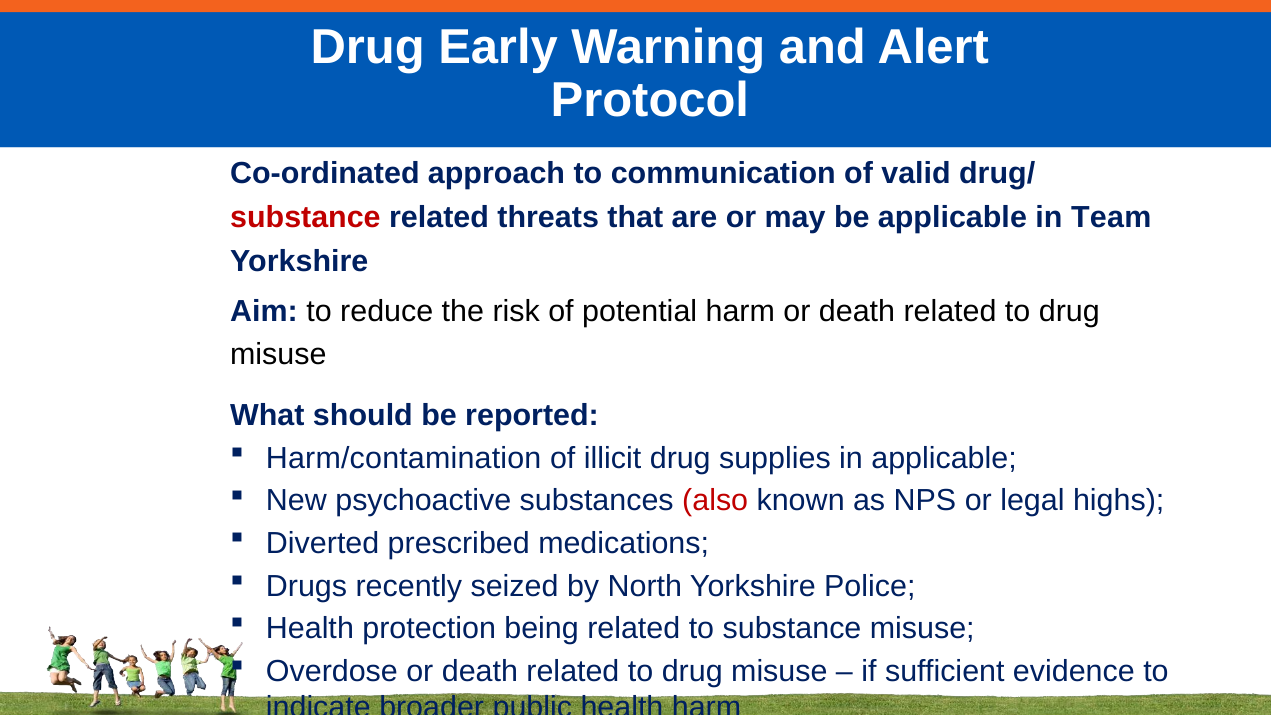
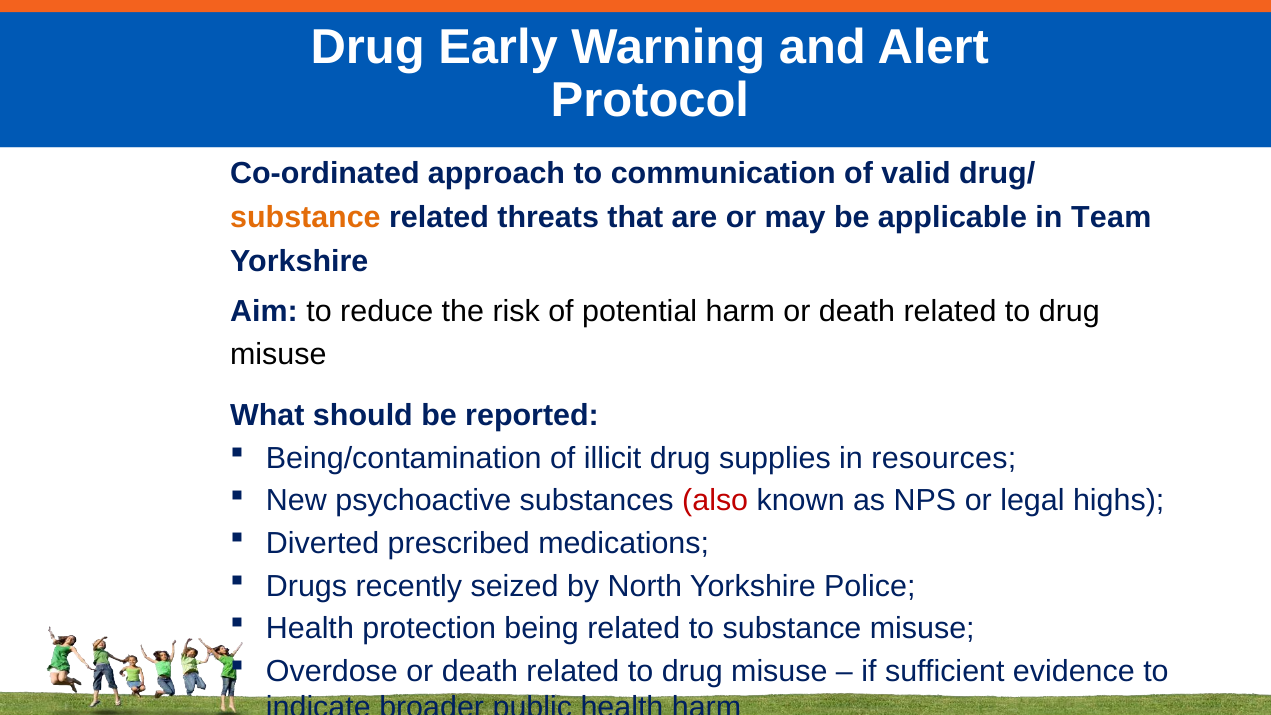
substance at (305, 217) colour: red -> orange
Harm/contamination: Harm/contamination -> Being/contamination
in applicable: applicable -> resources
